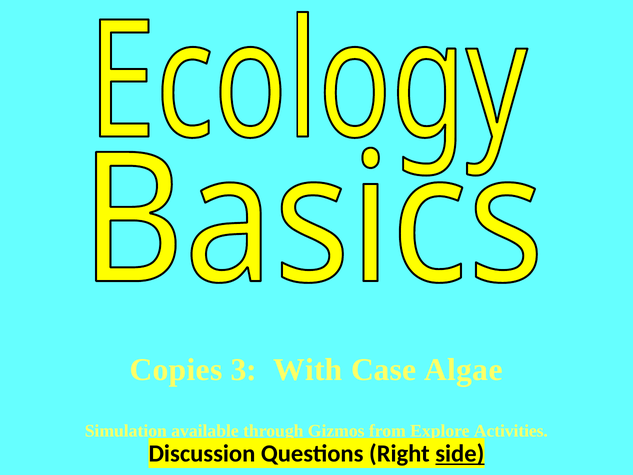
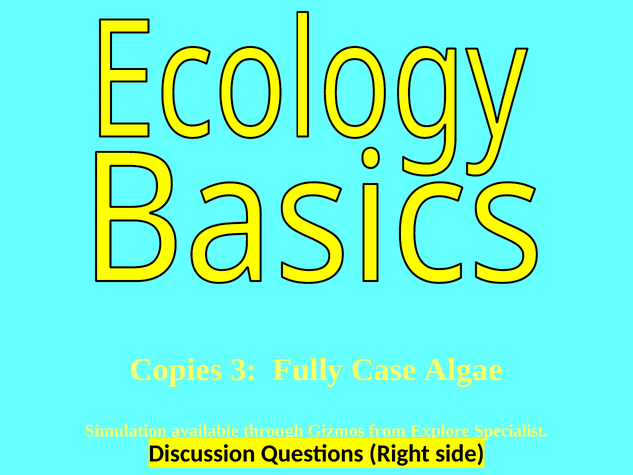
With: With -> Fully
Activities: Activities -> Specialist
side underline: present -> none
